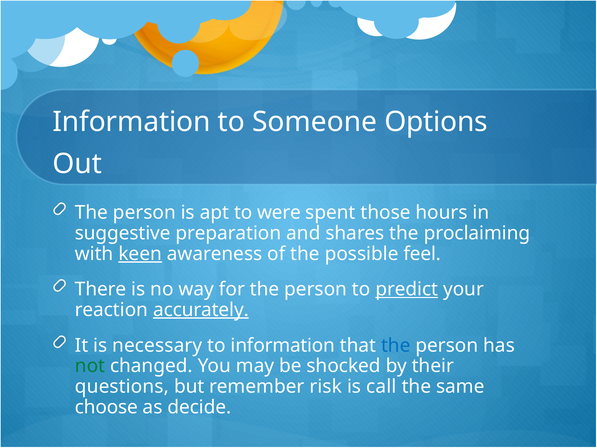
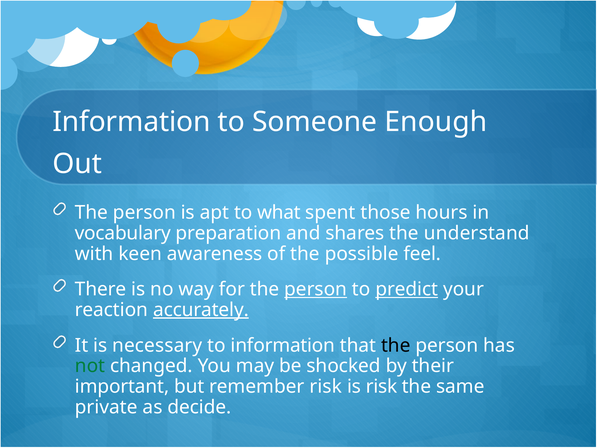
Options: Options -> Enough
were: were -> what
suggestive: suggestive -> vocabulary
proclaiming: proclaiming -> understand
keen underline: present -> none
person at (316, 289) underline: none -> present
the at (396, 345) colour: blue -> black
questions: questions -> important
is call: call -> risk
choose: choose -> private
